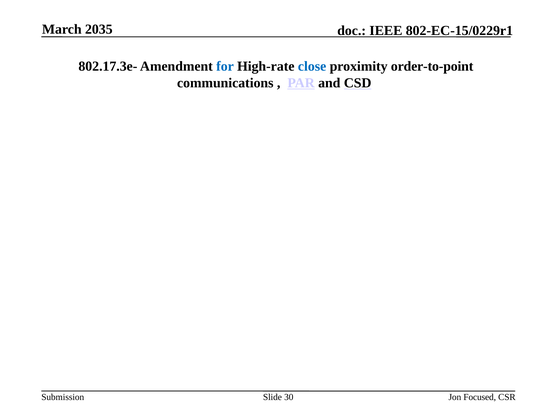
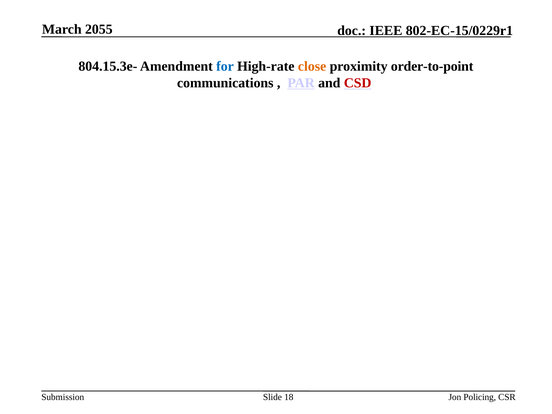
2035: 2035 -> 2055
802.17.3e-: 802.17.3e- -> 804.15.3e-
close colour: blue -> orange
CSD colour: black -> red
30: 30 -> 18
Focused: Focused -> Policing
